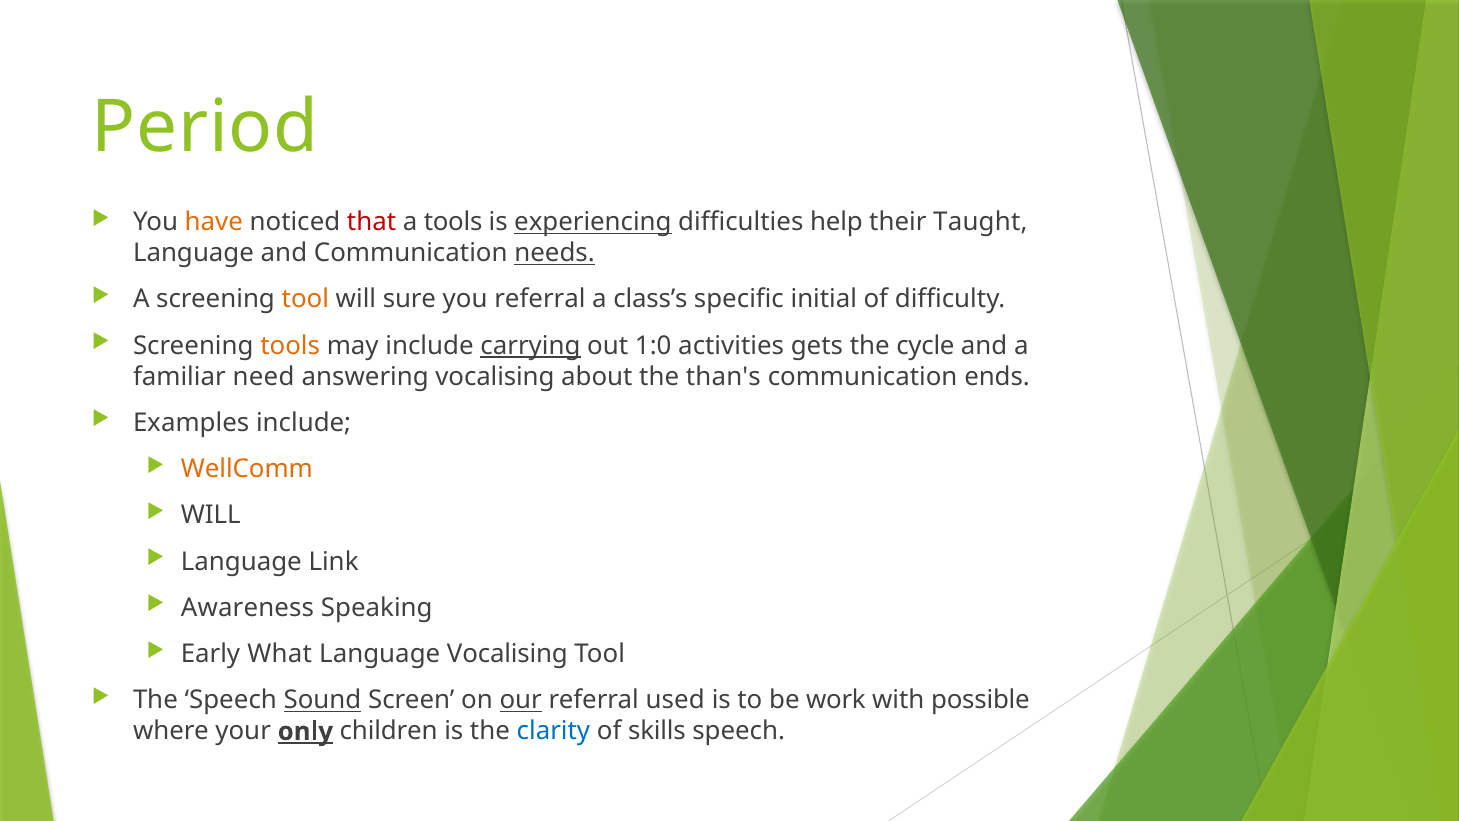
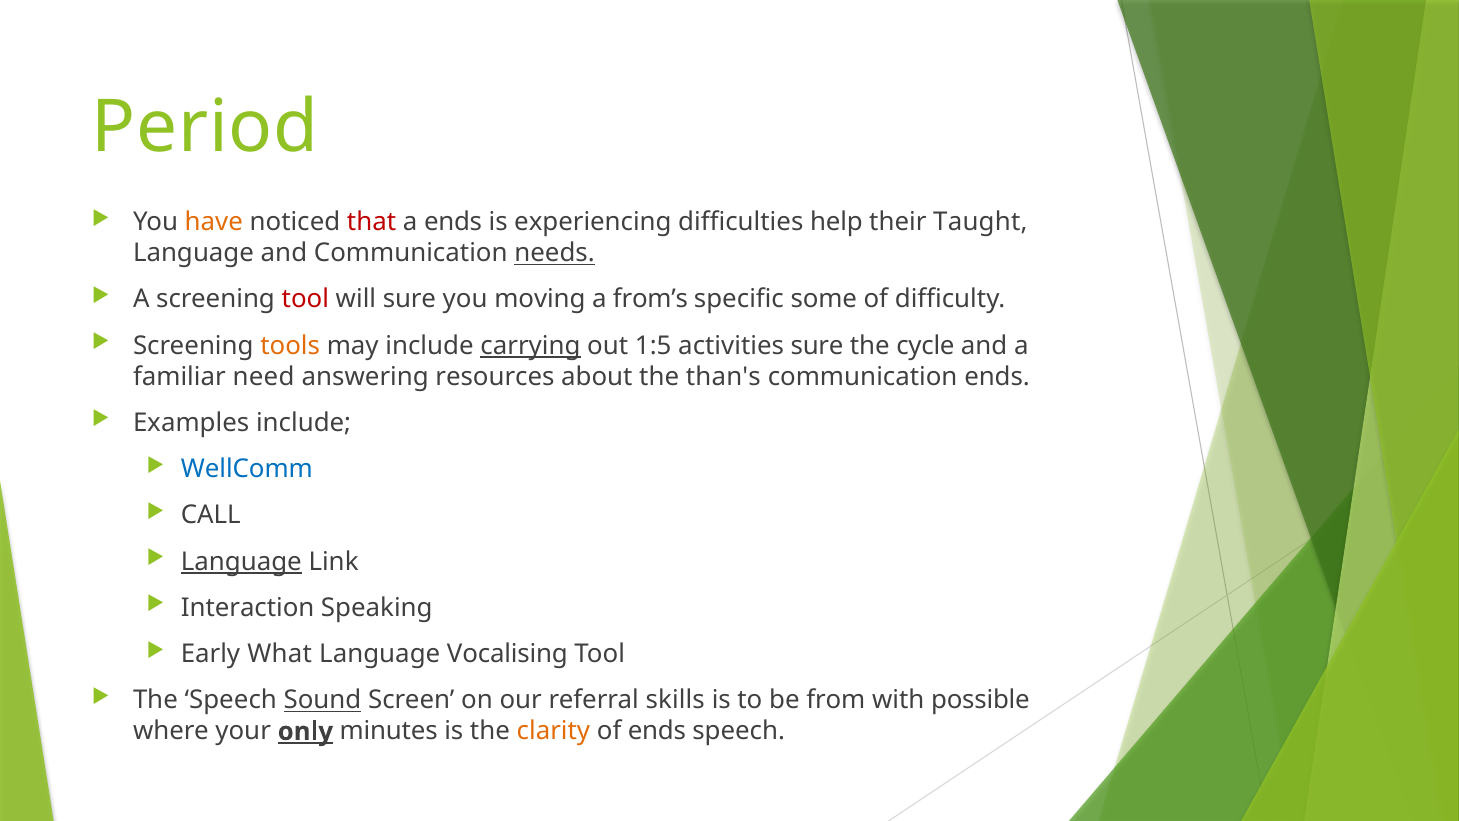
a tools: tools -> ends
experiencing underline: present -> none
tool at (305, 299) colour: orange -> red
you referral: referral -> moving
class’s: class’s -> from’s
initial: initial -> some
1:0: 1:0 -> 1:5
activities gets: gets -> sure
answering vocalising: vocalising -> resources
WellComm colour: orange -> blue
WILL at (211, 515): WILL -> CALL
Language at (241, 561) underline: none -> present
Awareness: Awareness -> Interaction
our underline: present -> none
used: used -> skills
work: work -> from
children: children -> minutes
clarity colour: blue -> orange
of skills: skills -> ends
